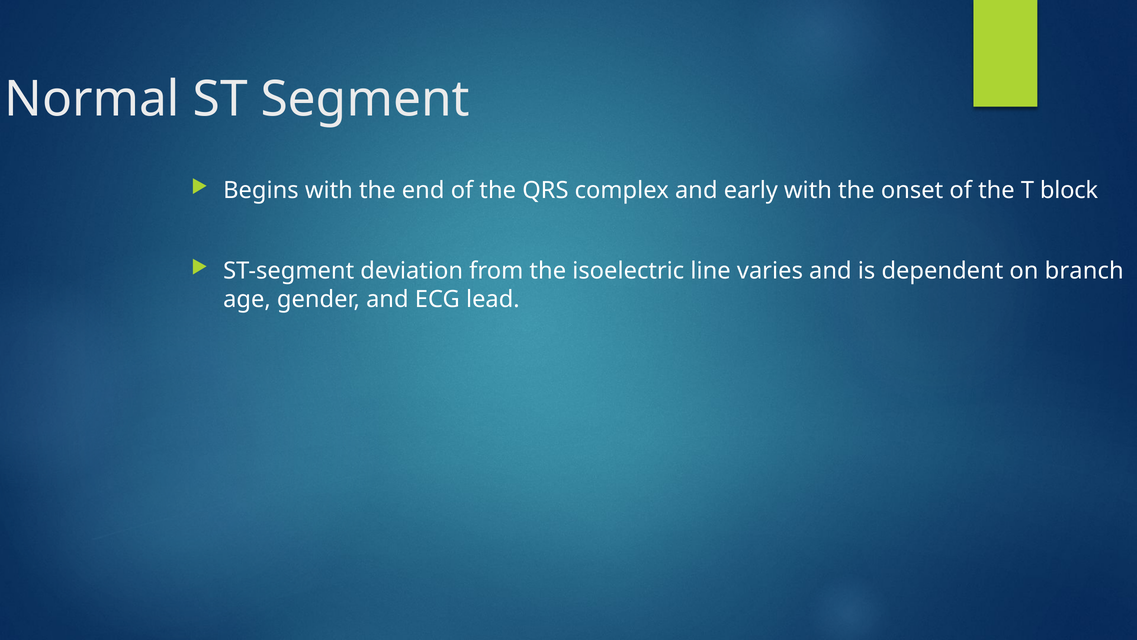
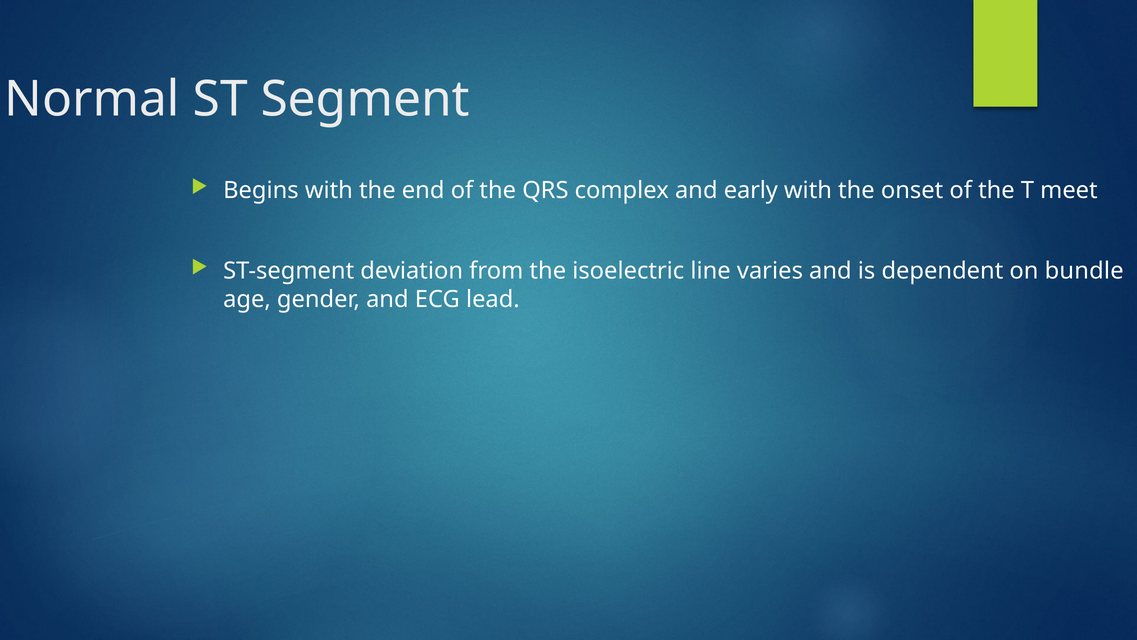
block: block -> meet
branch: branch -> bundle
